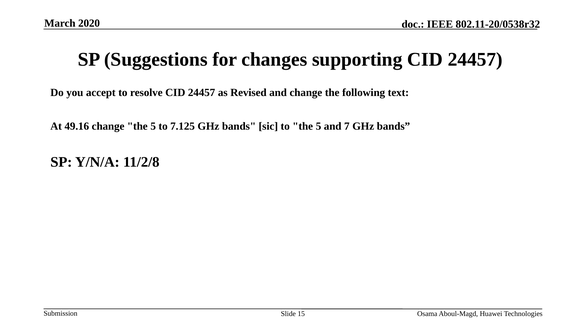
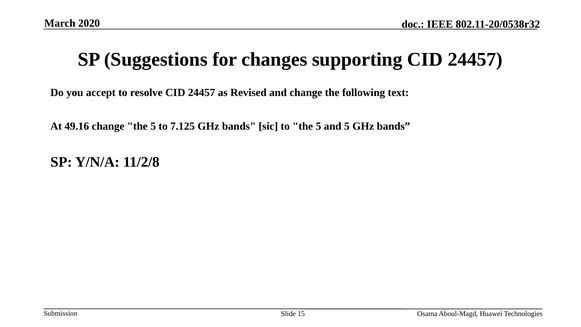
and 7: 7 -> 5
